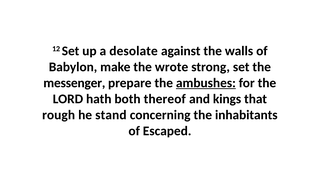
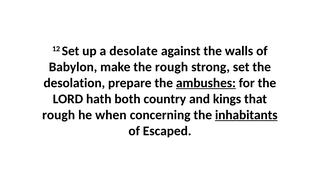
the wrote: wrote -> rough
messenger: messenger -> desolation
thereof: thereof -> country
stand: stand -> when
inhabitants underline: none -> present
